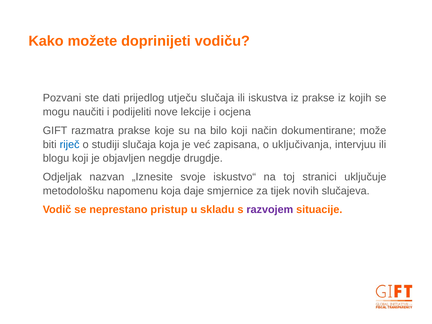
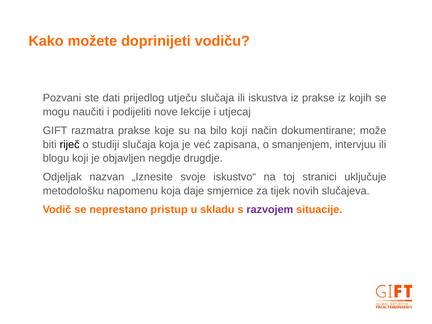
ocjena: ocjena -> utjecaj
riječ colour: blue -> black
uključivanja: uključivanja -> smanjenjem
